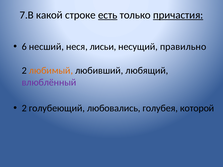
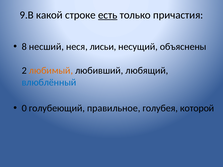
7.В: 7.В -> 9.В
причастия underline: present -> none
6: 6 -> 8
правильно: правильно -> объяснены
влюблённый colour: purple -> blue
2 at (24, 108): 2 -> 0
любовались: любовались -> правильное
